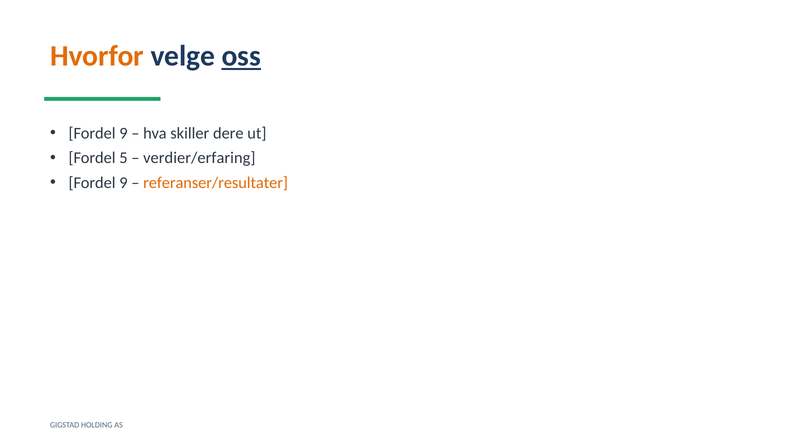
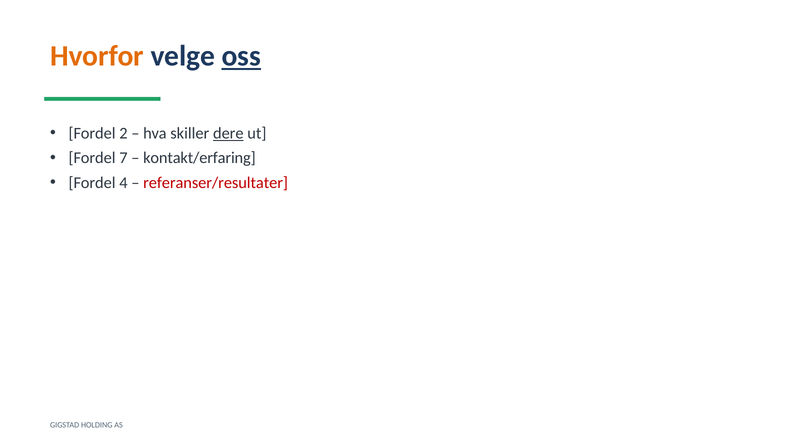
9 at (123, 133): 9 -> 2
dere underline: none -> present
5: 5 -> 7
verdier/erfaring: verdier/erfaring -> kontakt/erfaring
9 at (123, 183): 9 -> 4
referanser/resultater colour: orange -> red
